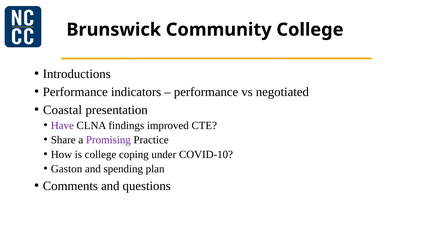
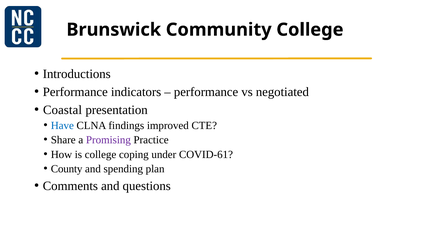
Have colour: purple -> blue
COVID-10: COVID-10 -> COVID-61
Gaston: Gaston -> County
